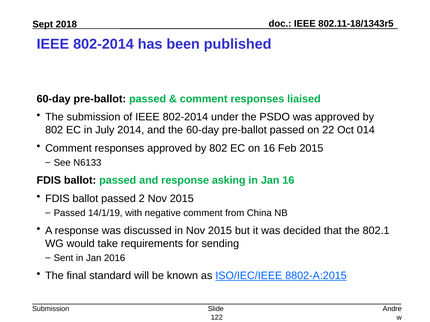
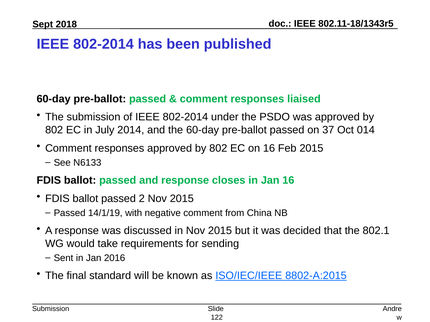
22: 22 -> 37
asking: asking -> closes
